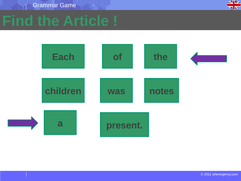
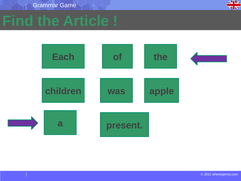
notes: notes -> apple
